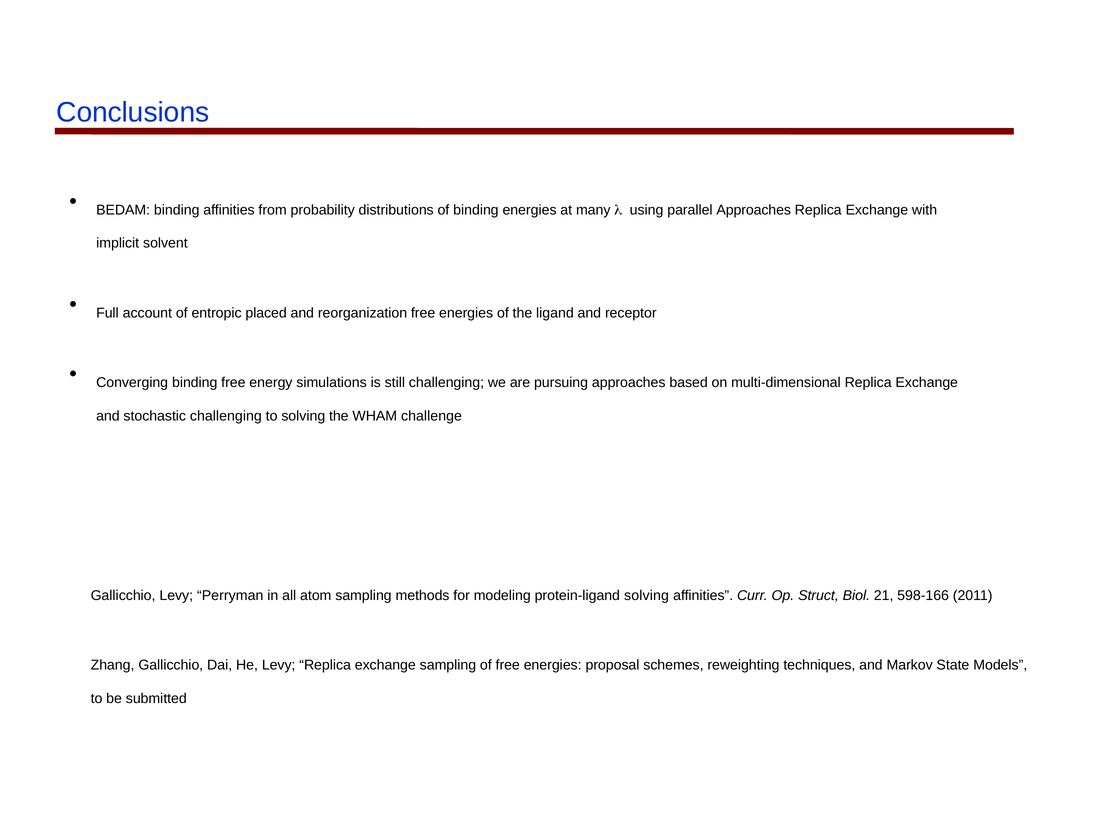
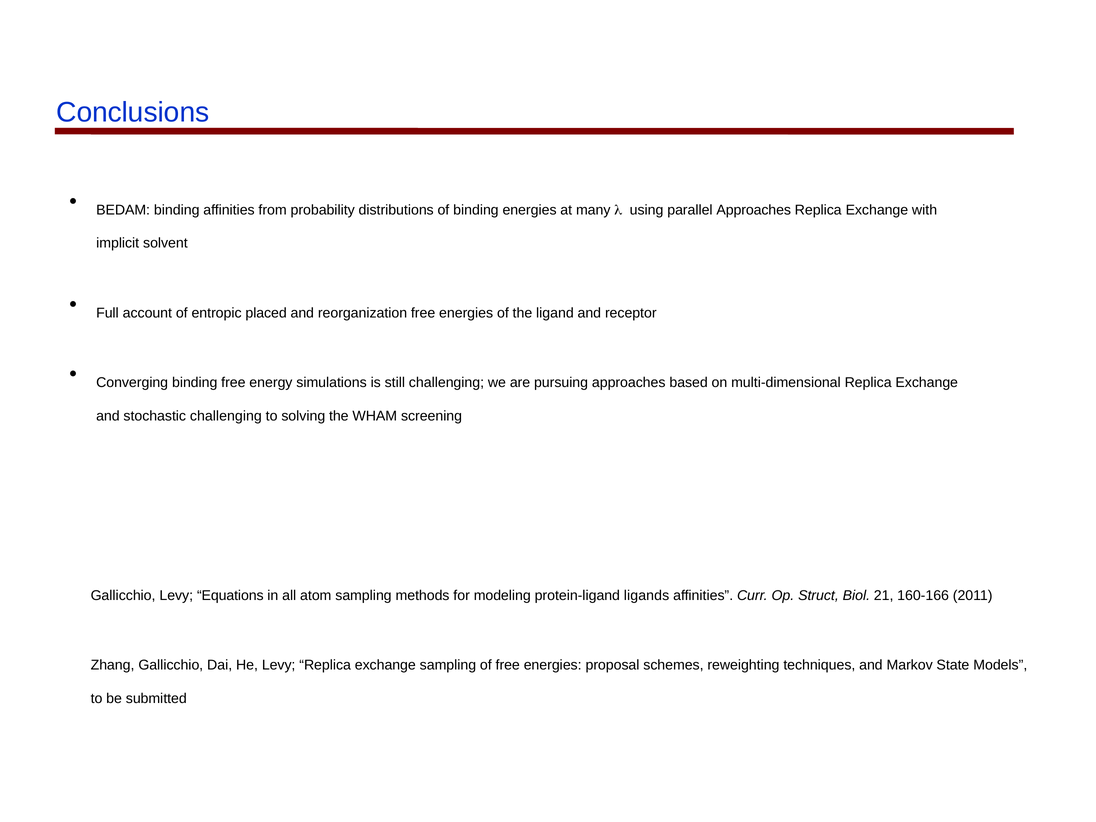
challenge: challenge -> screening
Perryman: Perryman -> Equations
protein-ligand solving: solving -> ligands
598-166: 598-166 -> 160-166
